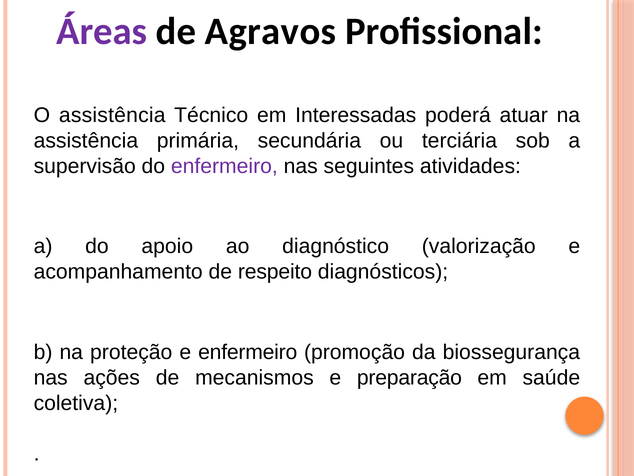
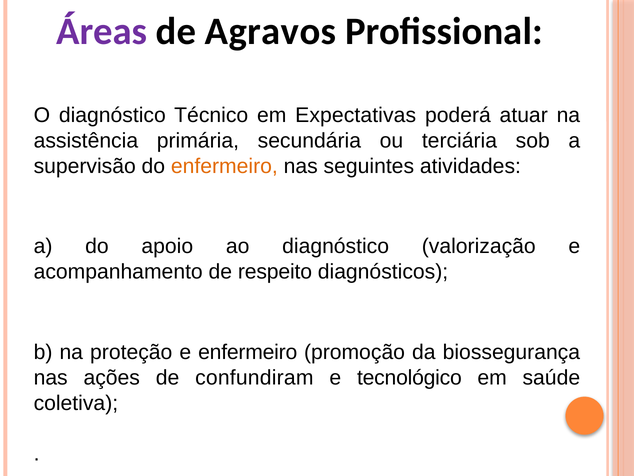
O assistência: assistência -> diagnóstico
Interessadas: Interessadas -> Expectativas
enfermeiro at (224, 166) colour: purple -> orange
mecanismos: mecanismos -> confundiram
preparação: preparação -> tecnológico
